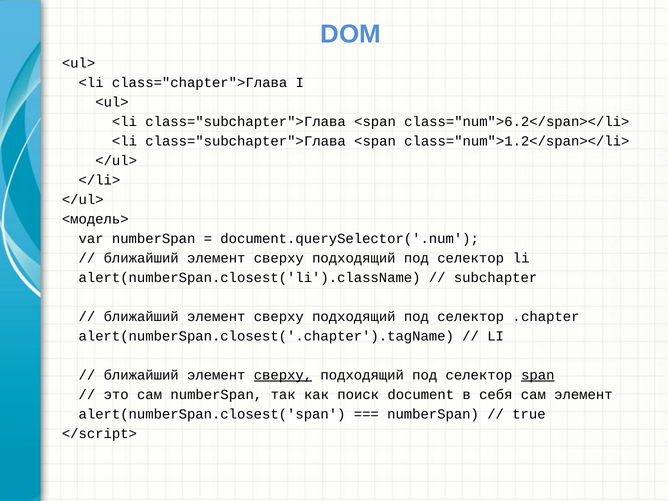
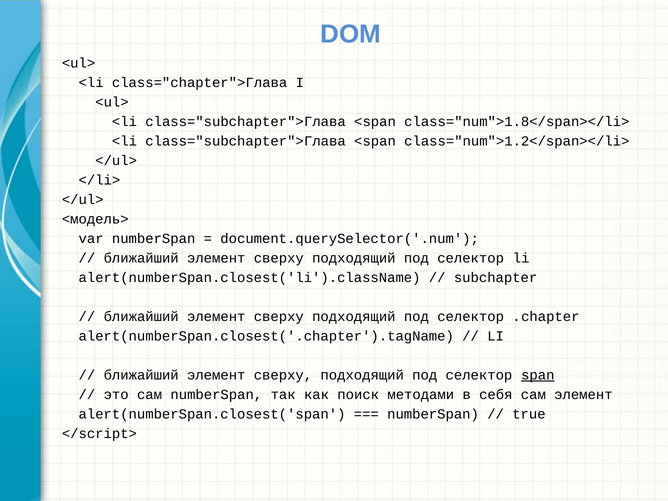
class="num">6.2</span></li>: class="num">6.2</span></li> -> class="num">1.8</span></li>
сверху at (283, 375) underline: present -> none
document: document -> методами
